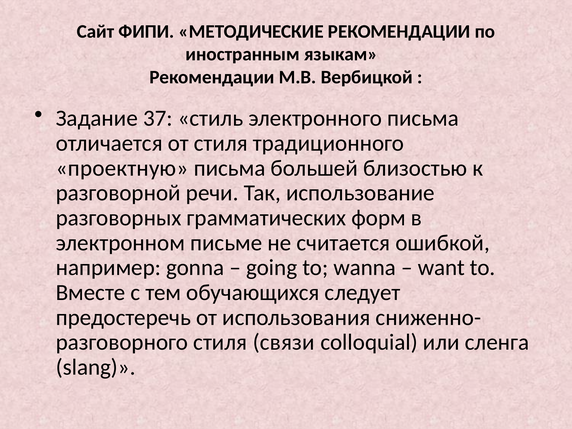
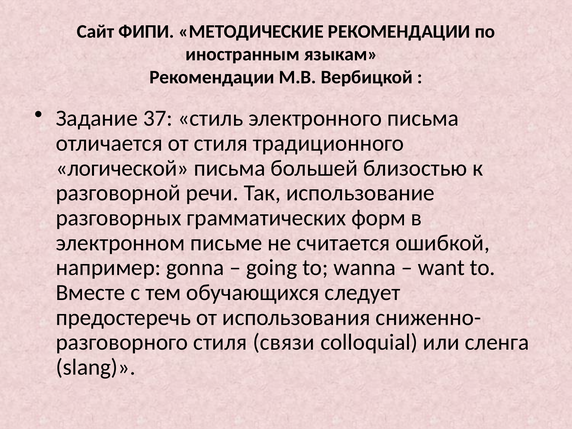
проектную: проектную -> логической
